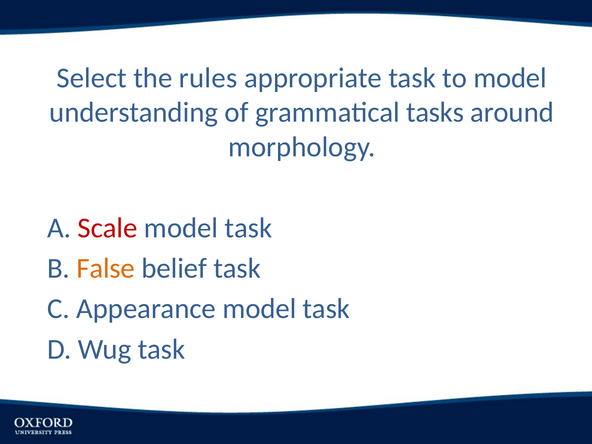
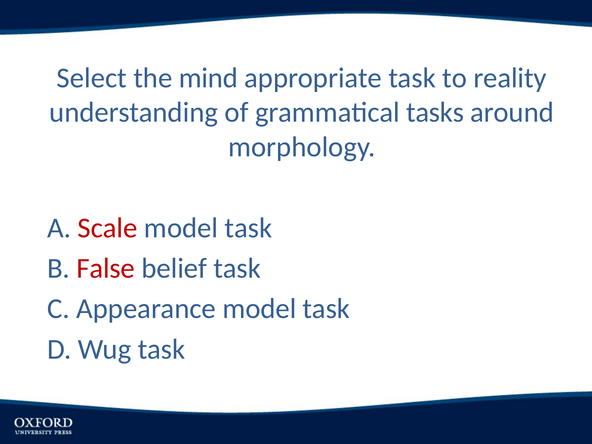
rules: rules -> mind
to model: model -> reality
False colour: orange -> red
